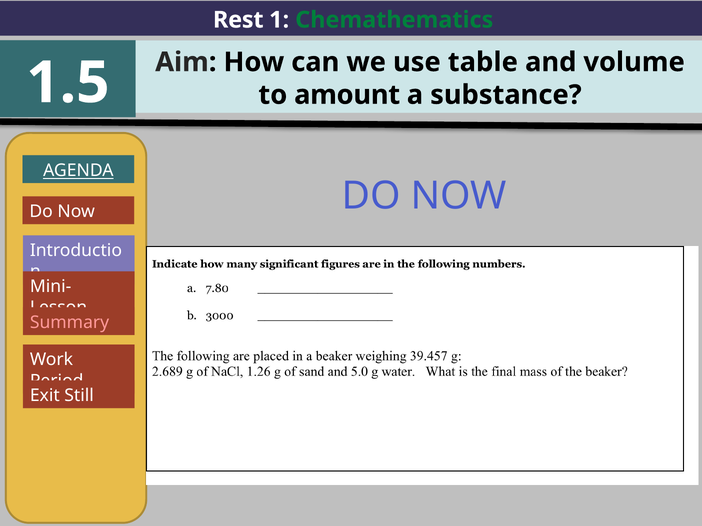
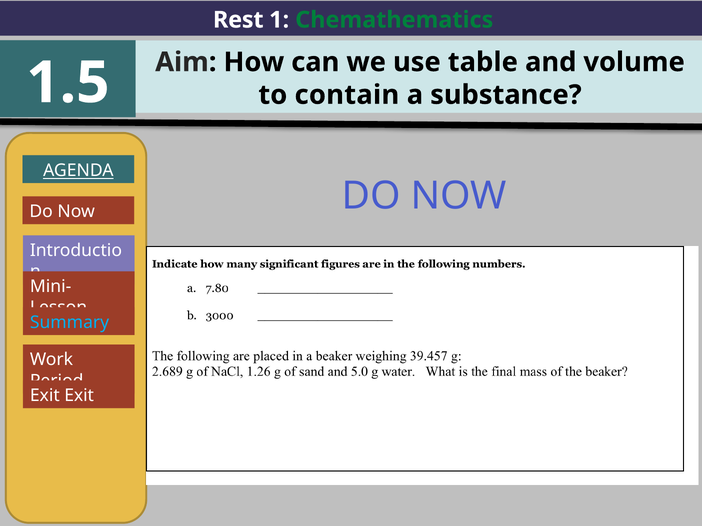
amount: amount -> contain
Summary colour: pink -> light blue
Exit Still: Still -> Exit
